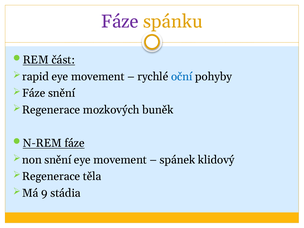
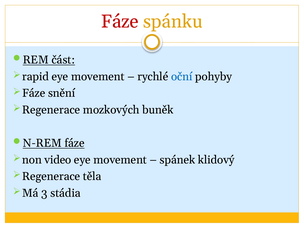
Fáze at (120, 21) colour: purple -> red
non snění: snění -> video
9: 9 -> 3
